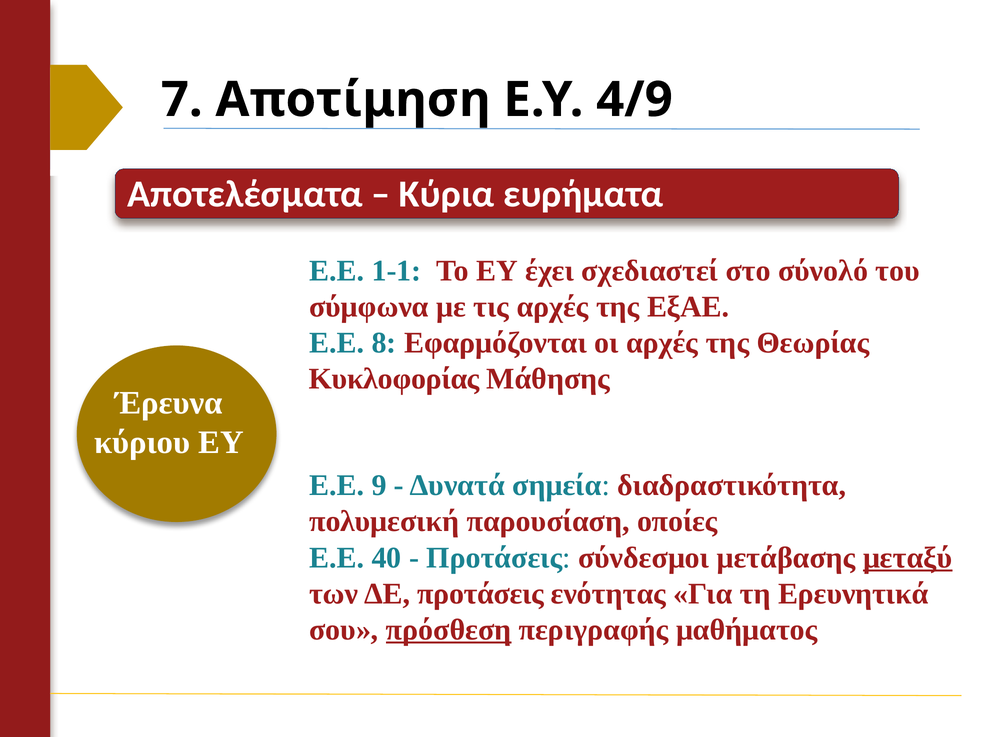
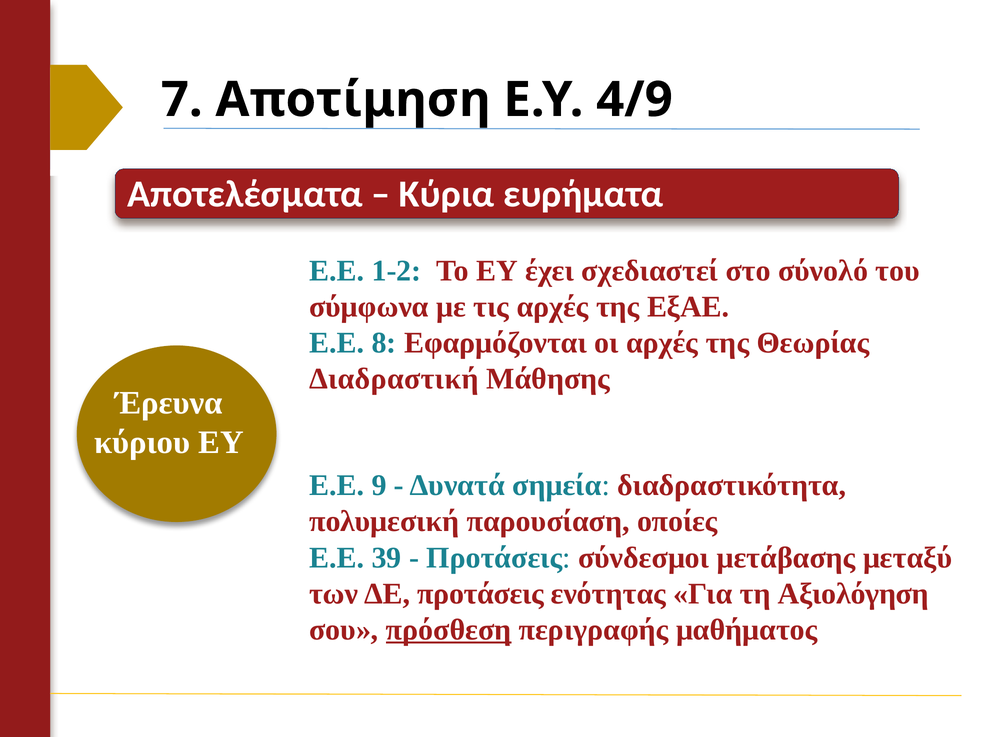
1-1: 1-1 -> 1-2
Κυκλοφορίας: Κυκλοφορίας -> Διαδραστική
40: 40 -> 39
μεταξύ underline: present -> none
Ερευνητικά: Ερευνητικά -> Αξιολόγηση
